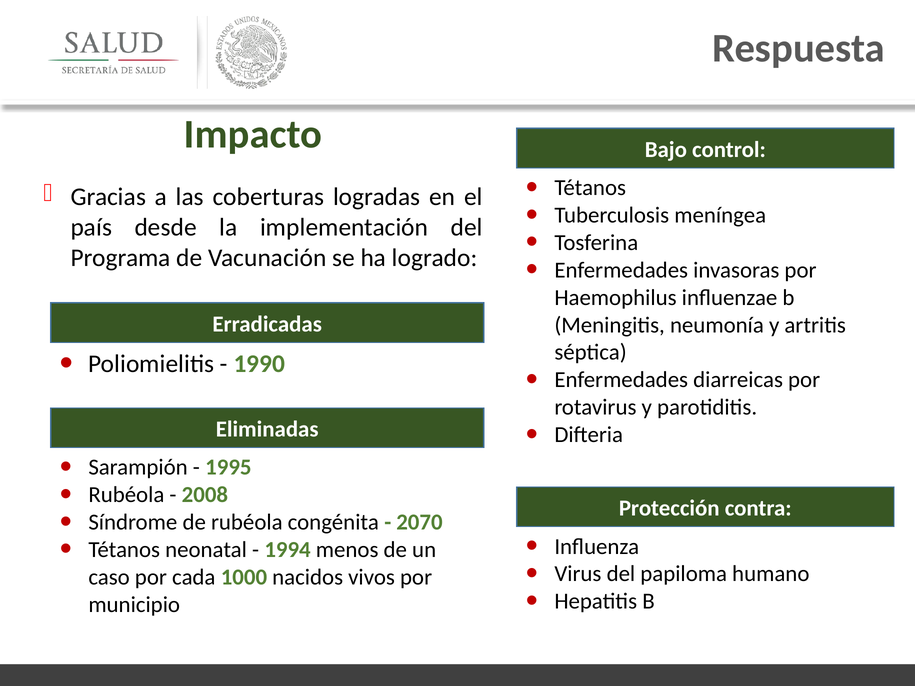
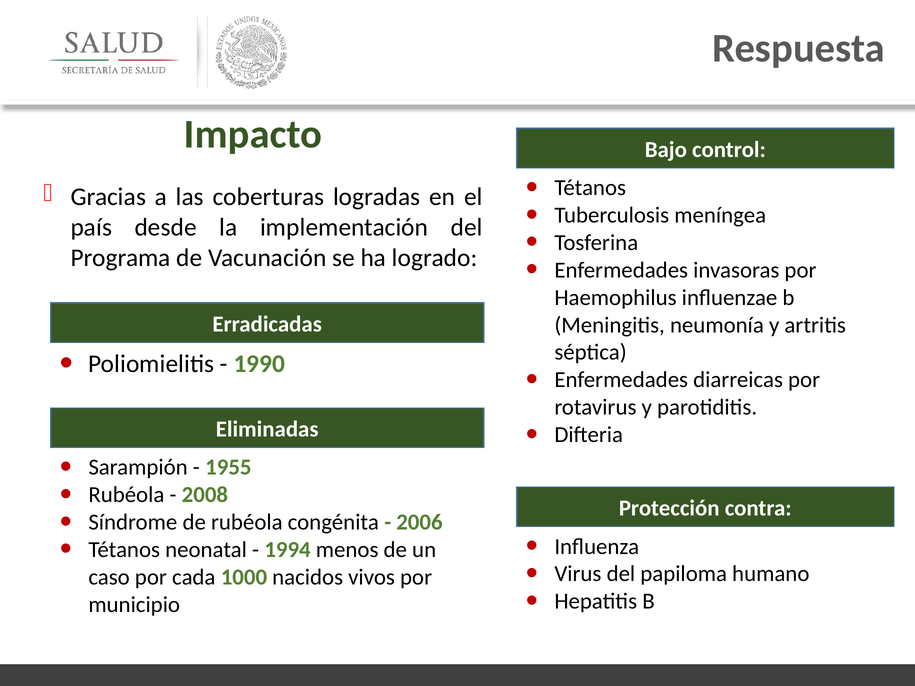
1995: 1995 -> 1955
2070: 2070 -> 2006
